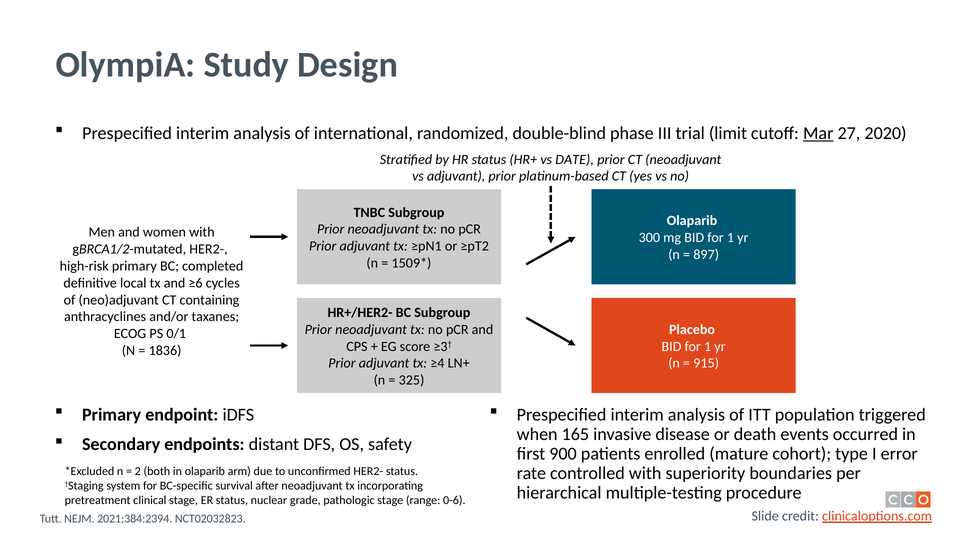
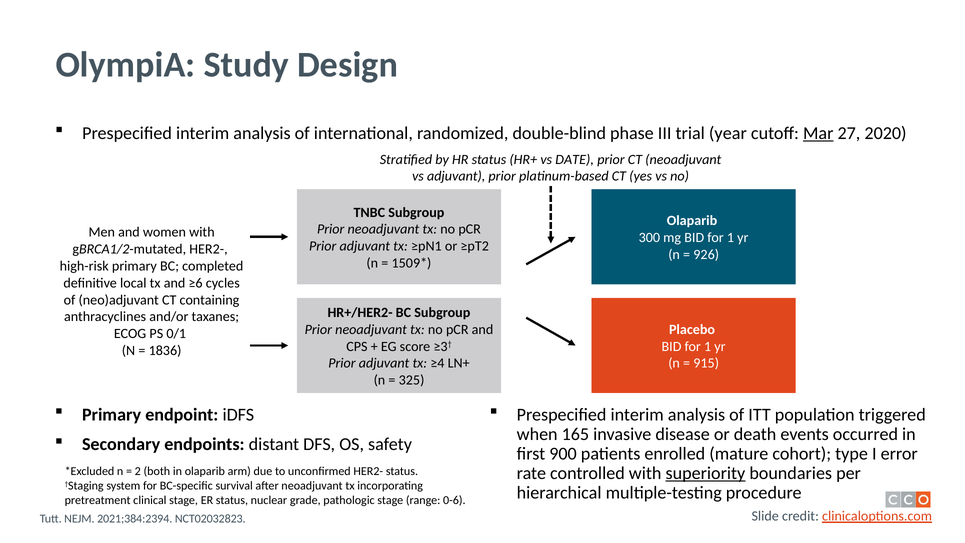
limit: limit -> year
897: 897 -> 926
superiority underline: none -> present
